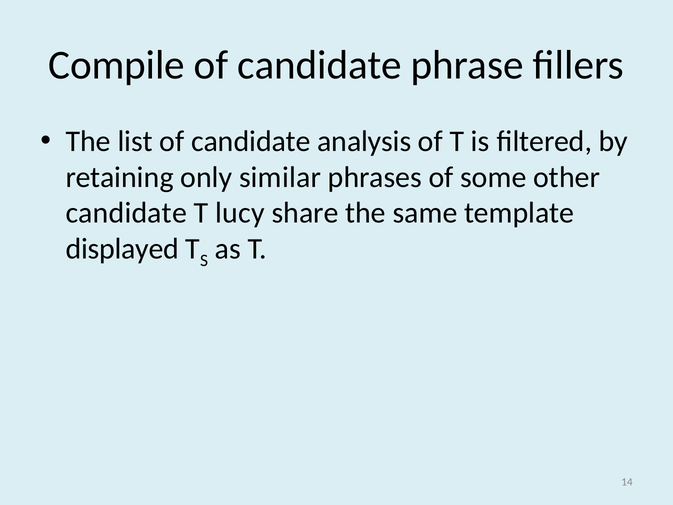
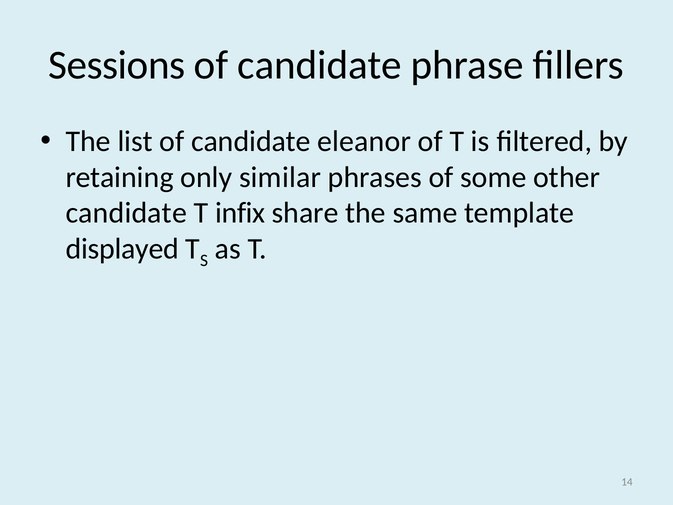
Compile: Compile -> Sessions
analysis: analysis -> eleanor
lucy: lucy -> infix
